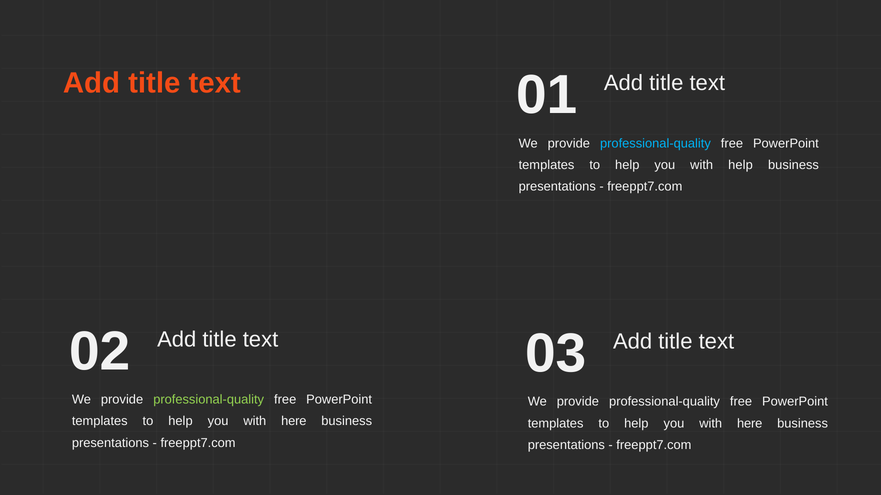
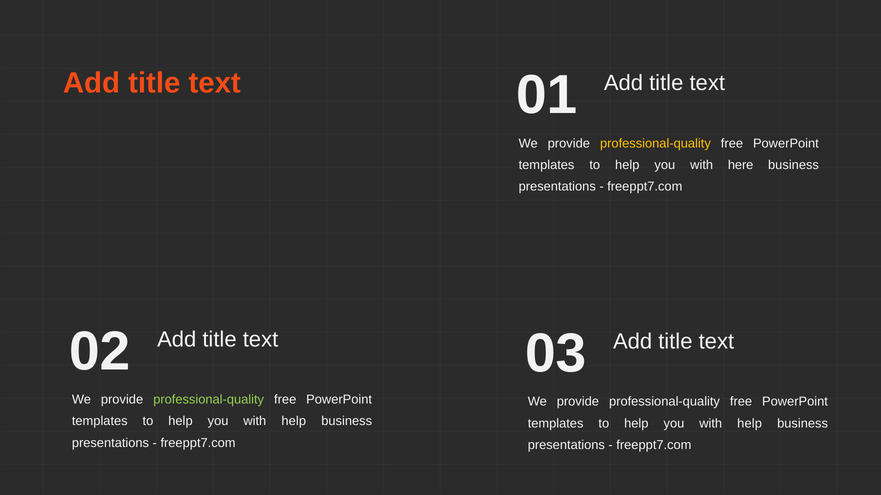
professional-quality at (655, 144) colour: light blue -> yellow
with help: help -> here
here at (294, 422): here -> help
here at (750, 424): here -> help
